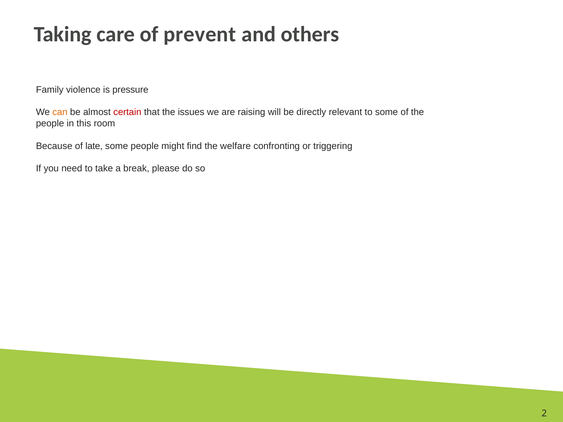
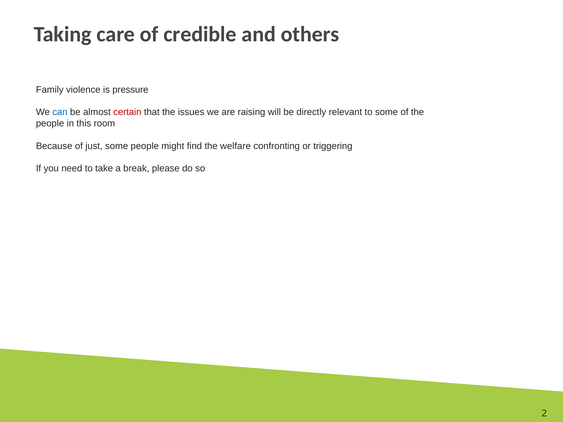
prevent: prevent -> credible
can colour: orange -> blue
late: late -> just
